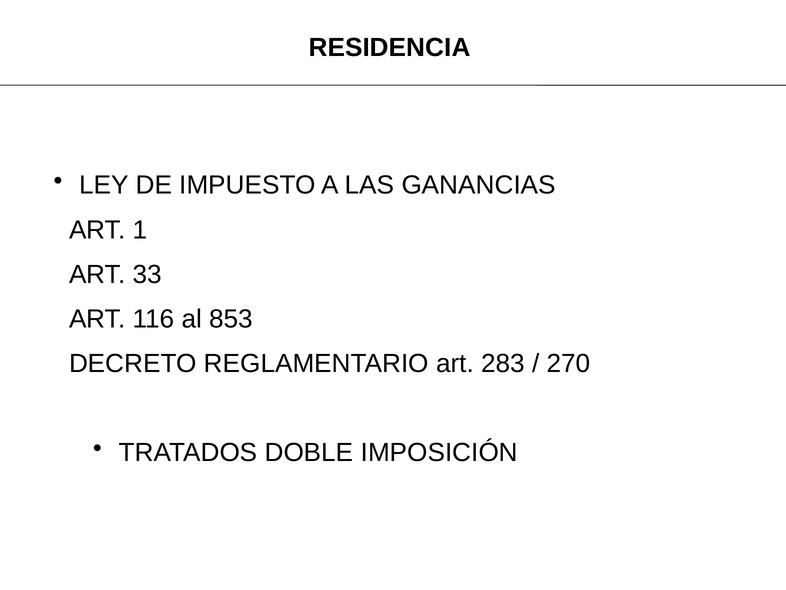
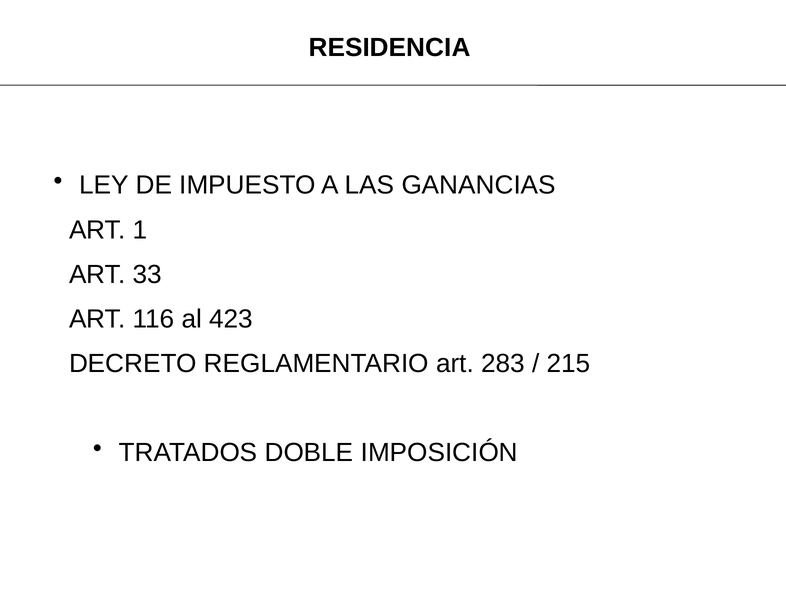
853: 853 -> 423
270: 270 -> 215
